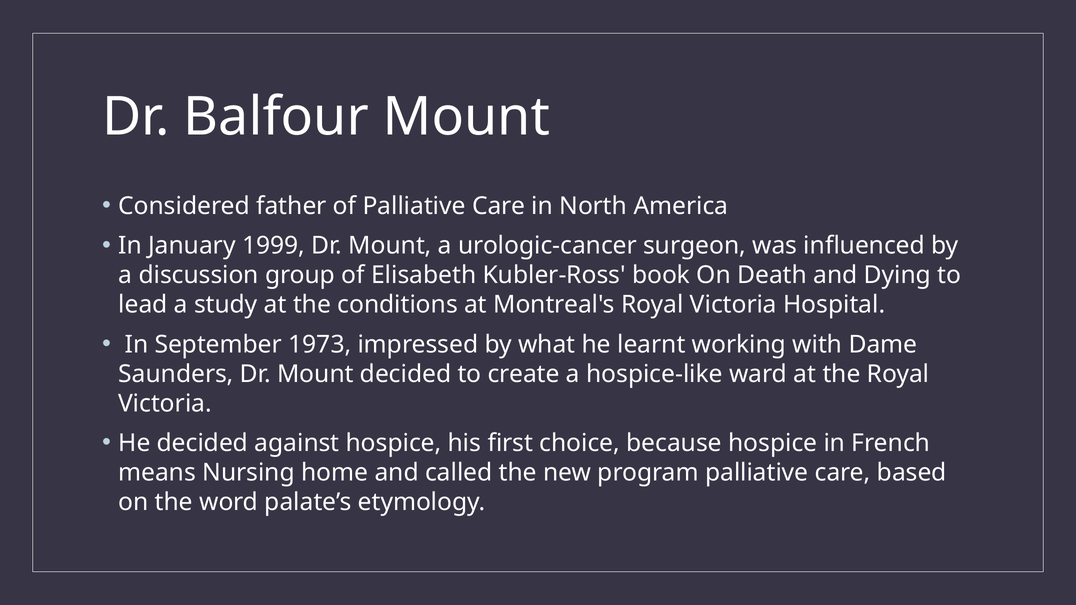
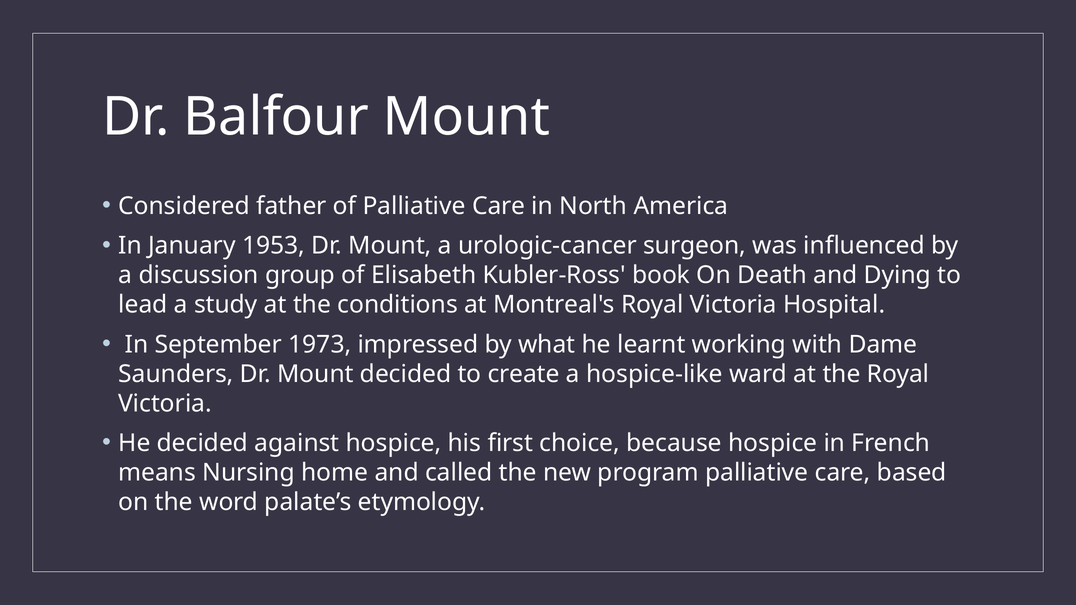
1999: 1999 -> 1953
